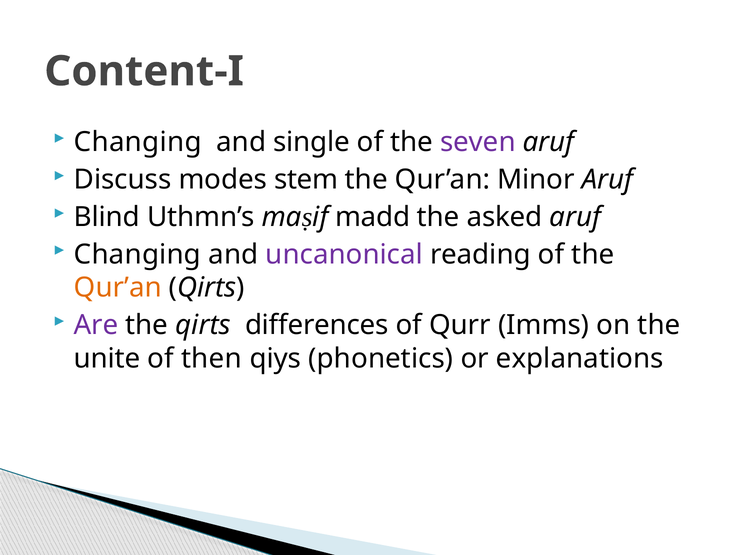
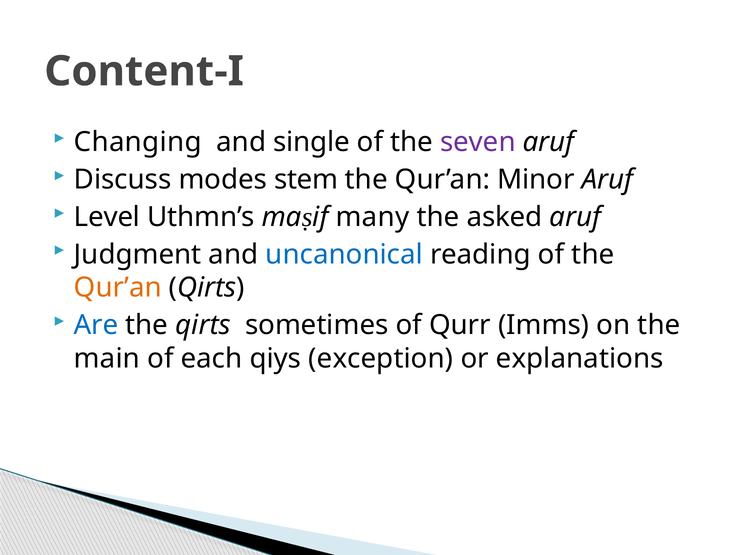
Blind: Blind -> Level
madd: madd -> many
Changing at (137, 254): Changing -> Judgment
uncanonical colour: purple -> blue
Are colour: purple -> blue
differences: differences -> sometimes
unite: unite -> main
then: then -> each
phonetics: phonetics -> exception
